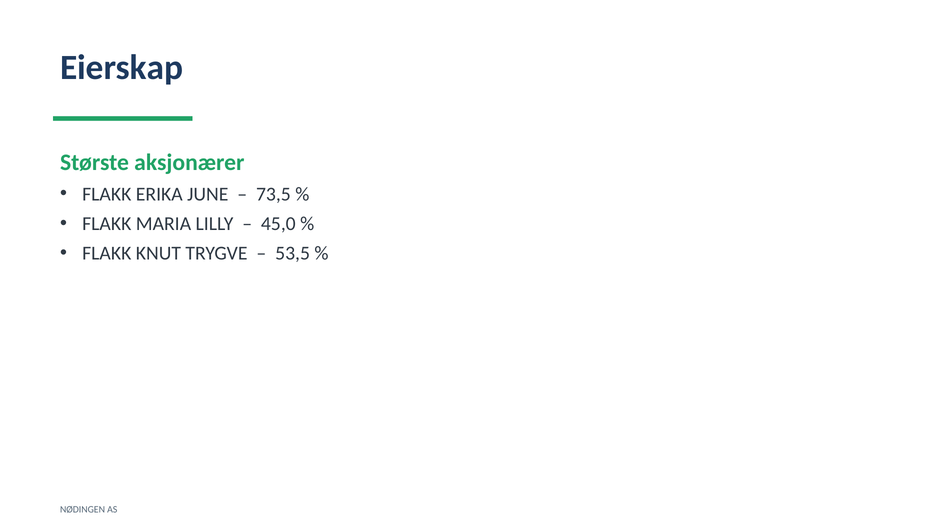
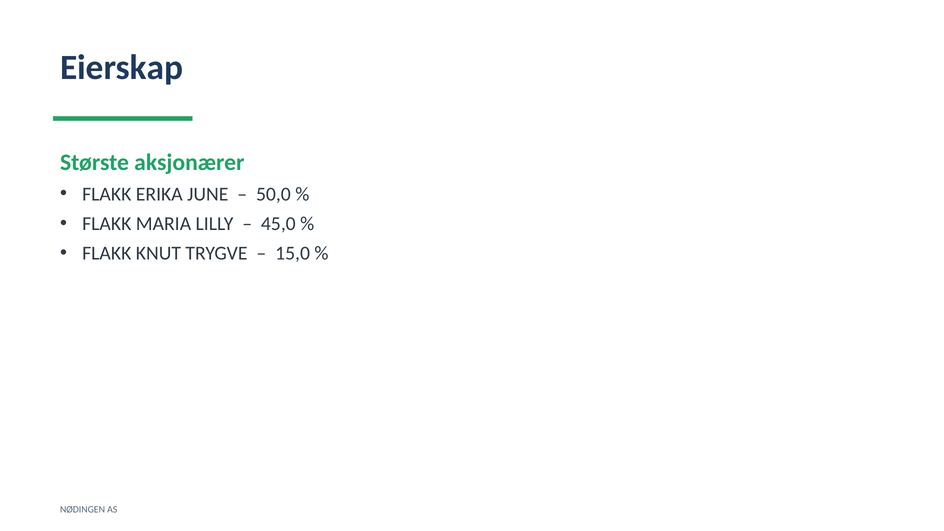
73,5: 73,5 -> 50,0
53,5: 53,5 -> 15,0
